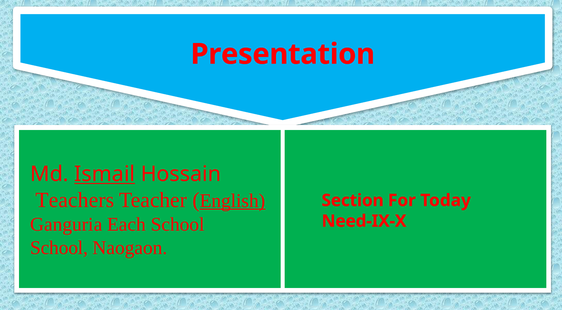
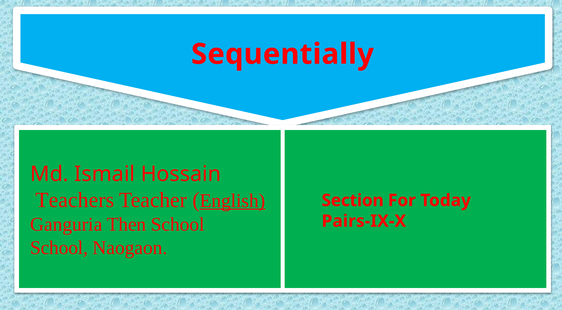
Presentation: Presentation -> Sequentially
Ismail underline: present -> none
Each: Each -> Then
Need-IX-X: Need-IX-X -> Pairs-IX-X
